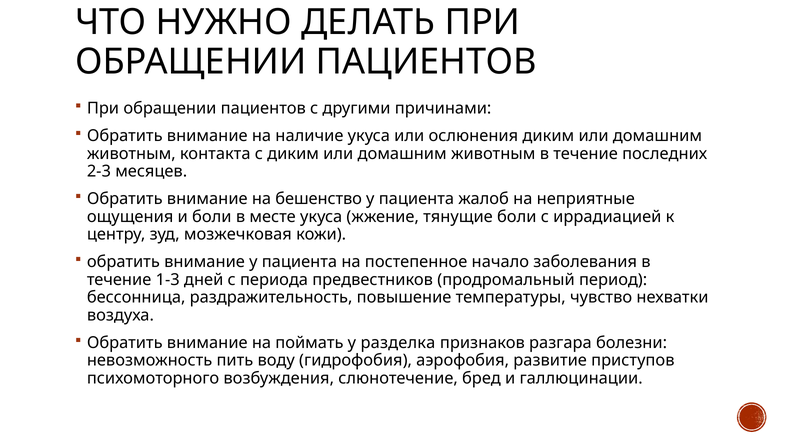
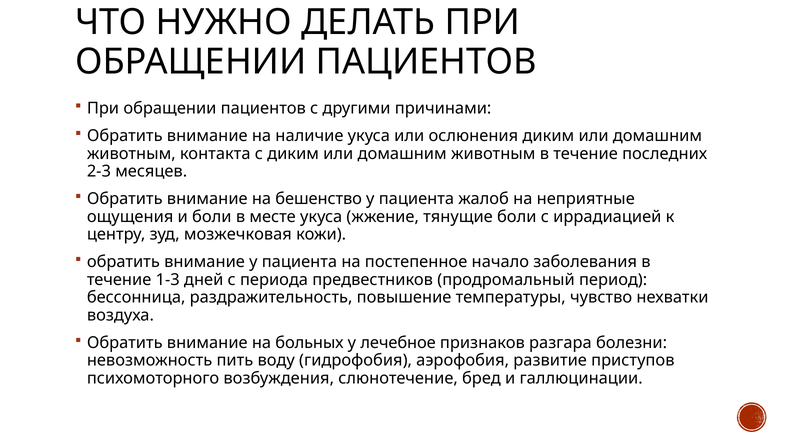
поймать: поймать -> больных
разделка: разделка -> лечебное
